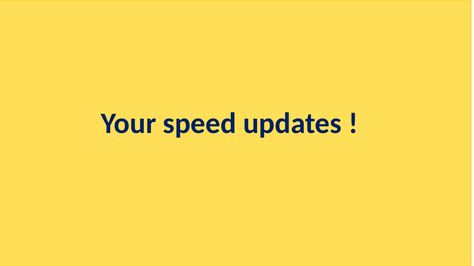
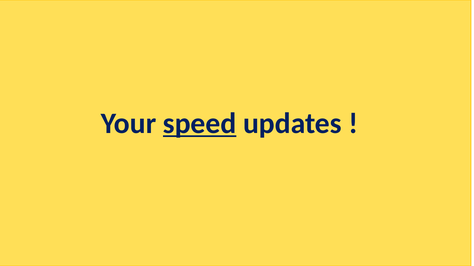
speed underline: none -> present
